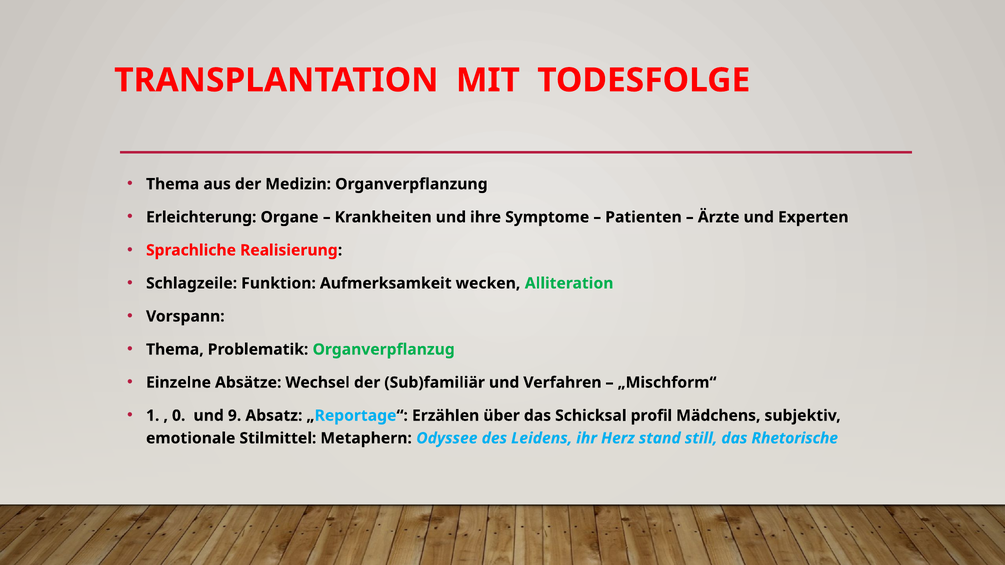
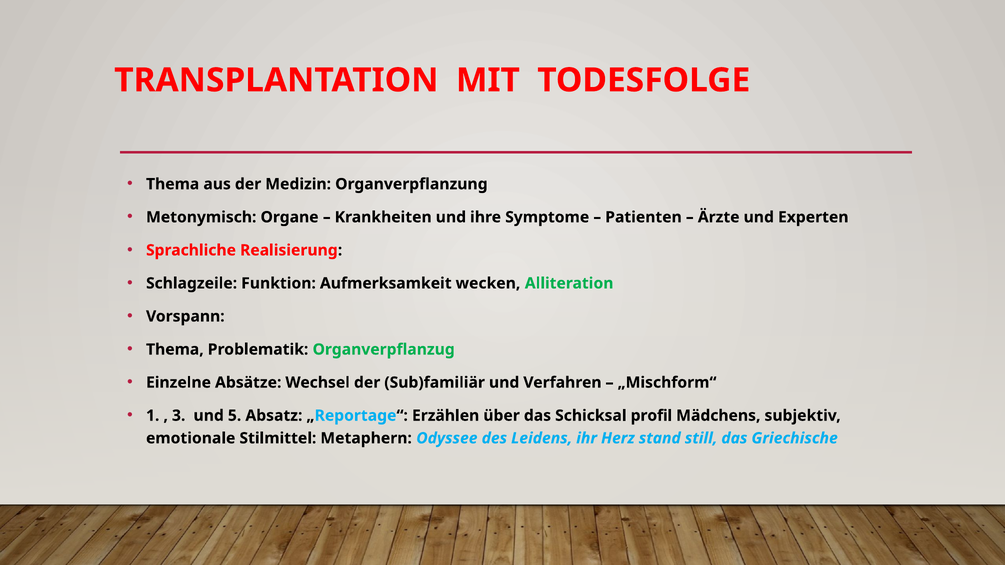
Erleichterung: Erleichterung -> Metonymisch
0: 0 -> 3
9: 9 -> 5
Rhetorische: Rhetorische -> Griechische
